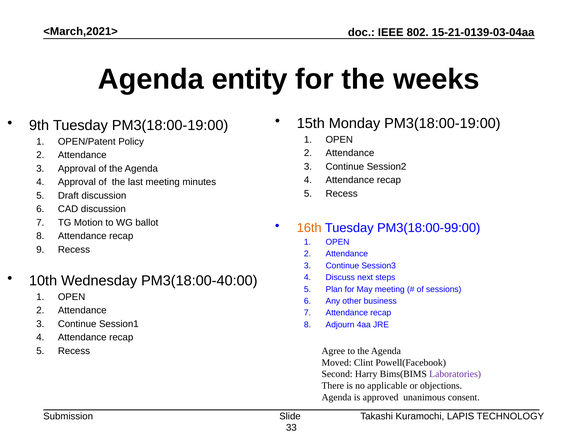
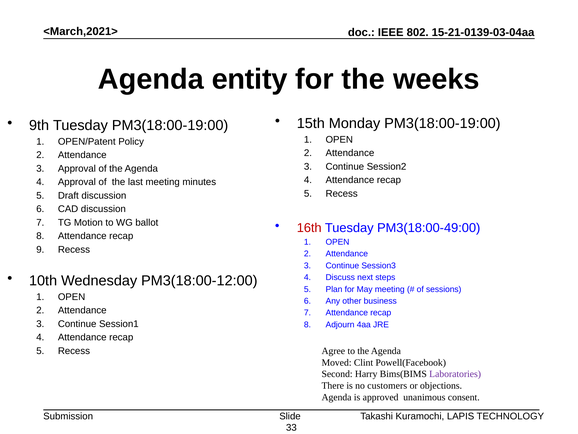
16th colour: orange -> red
PM3(18:00-99:00: PM3(18:00-99:00 -> PM3(18:00-49:00
PM3(18:00-40:00: PM3(18:00-40:00 -> PM3(18:00-12:00
applicable: applicable -> customers
